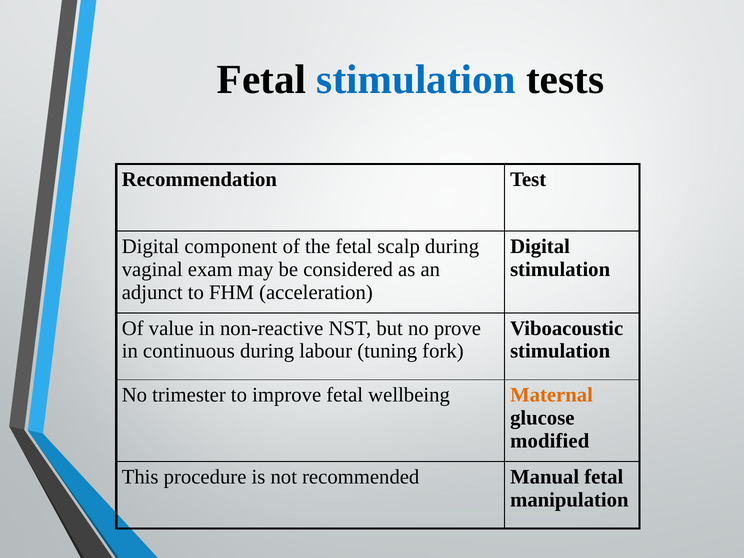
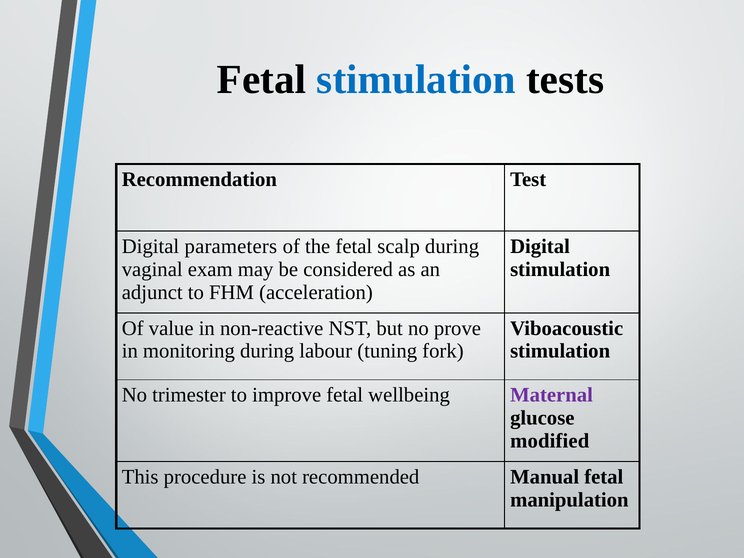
component: component -> parameters
continuous: continuous -> monitoring
Maternal colour: orange -> purple
